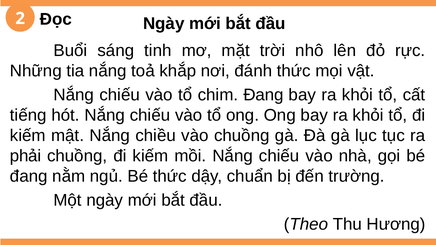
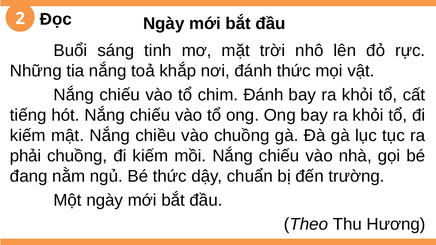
chim Đang: Đang -> Đánh
